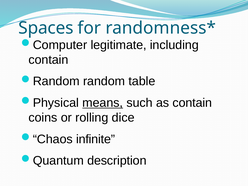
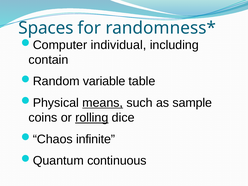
legitimate: legitimate -> individual
random: random -> variable
as contain: contain -> sample
rolling underline: none -> present
description: description -> continuous
